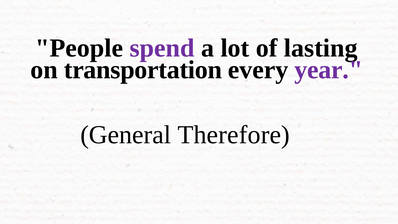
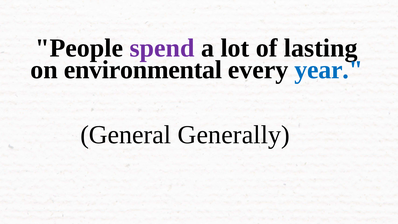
transportation: transportation -> environmental
year colour: purple -> blue
Therefore: Therefore -> Generally
